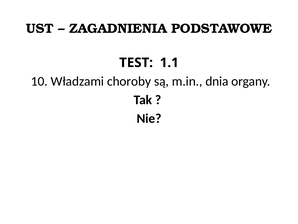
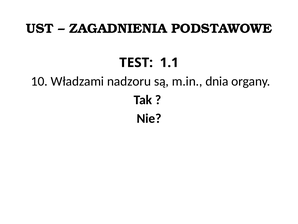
choroby: choroby -> nadzoru
